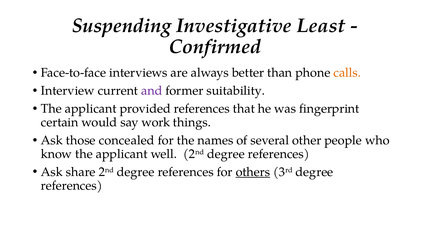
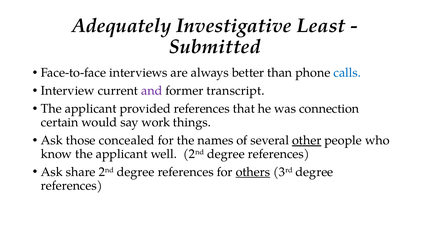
Suspending: Suspending -> Adequately
Confirmed: Confirmed -> Submitted
calls colour: orange -> blue
suitability: suitability -> transcript
fingerprint: fingerprint -> connection
other underline: none -> present
